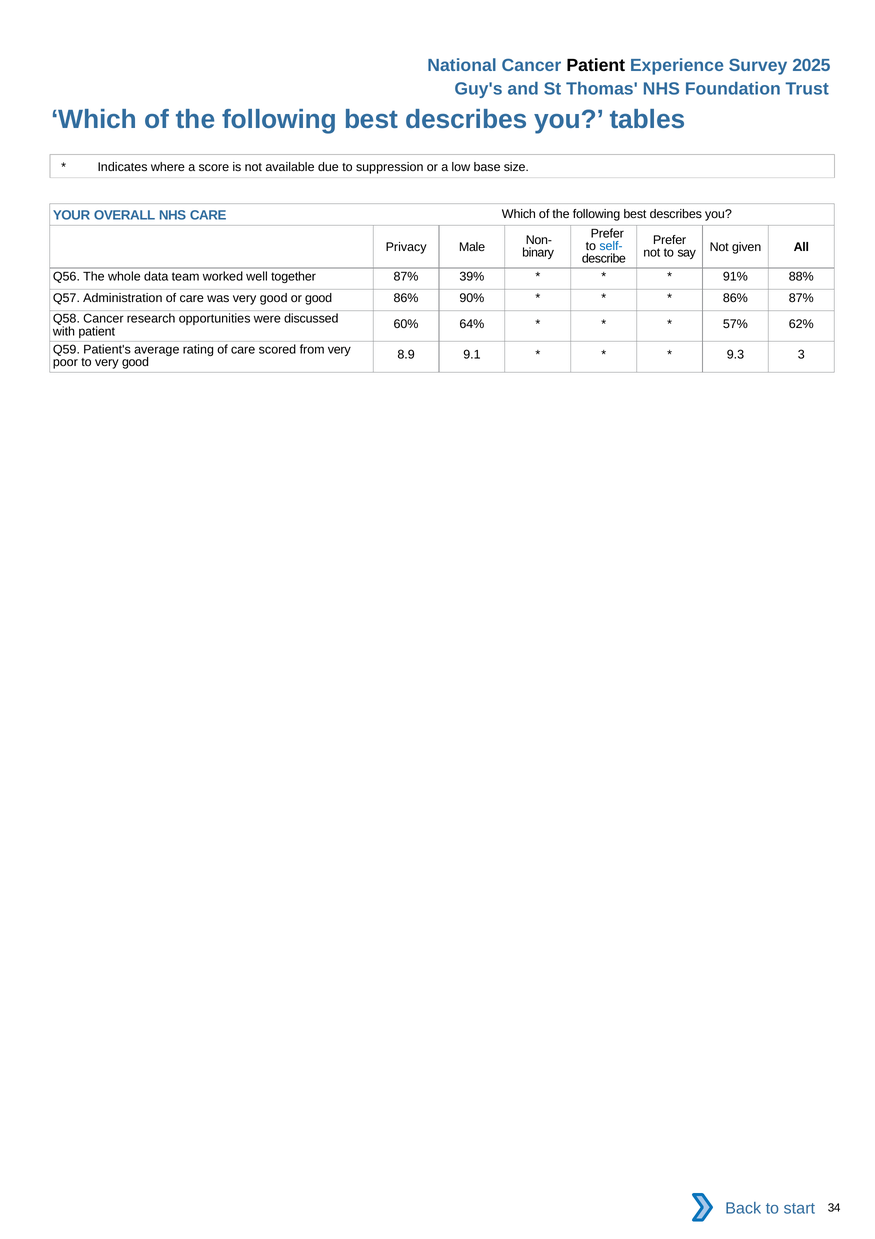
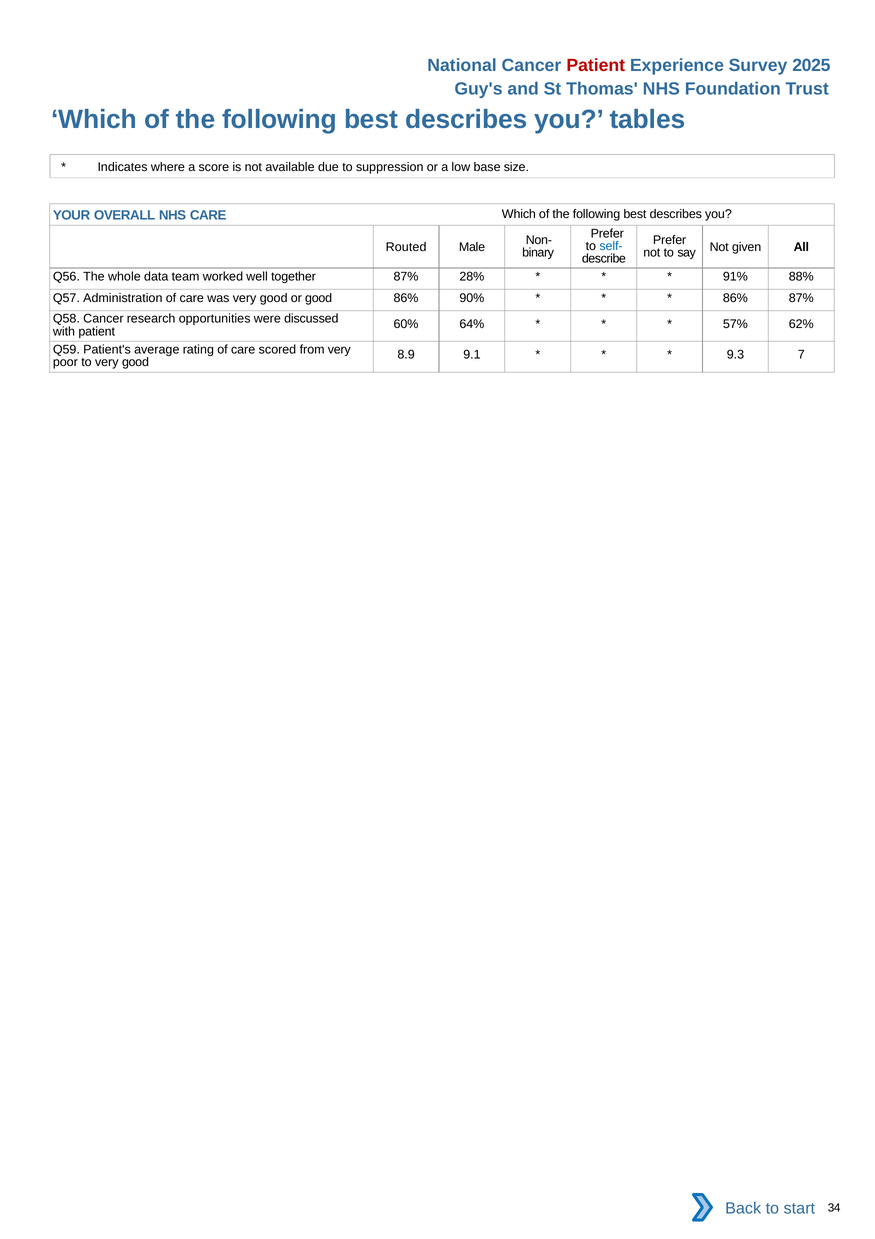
Patient at (596, 65) colour: black -> red
Privacy: Privacy -> Routed
39%: 39% -> 28%
3: 3 -> 7
